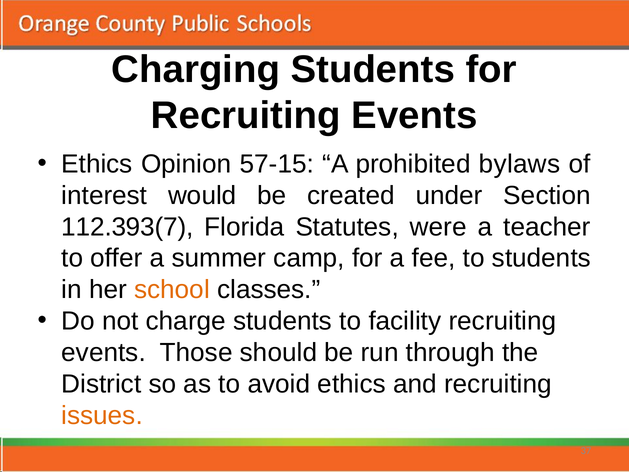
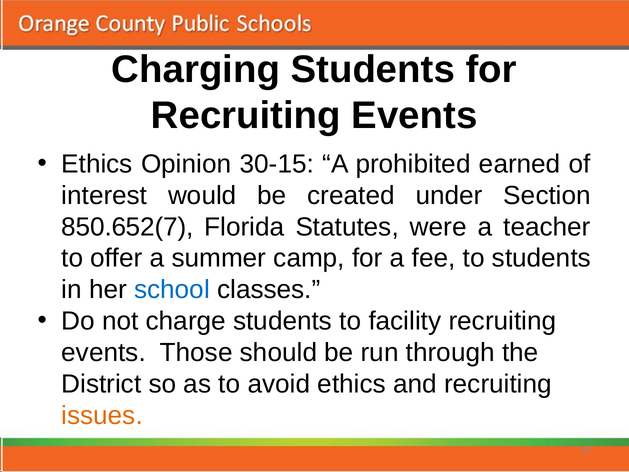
57-15: 57-15 -> 30-15
bylaws: bylaws -> earned
112.393(7: 112.393(7 -> 850.652(7
school colour: orange -> blue
